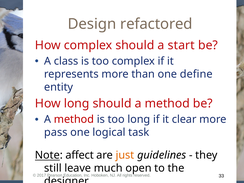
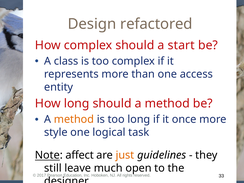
define: define -> access
method at (74, 119) colour: red -> orange
clear: clear -> once
pass: pass -> style
